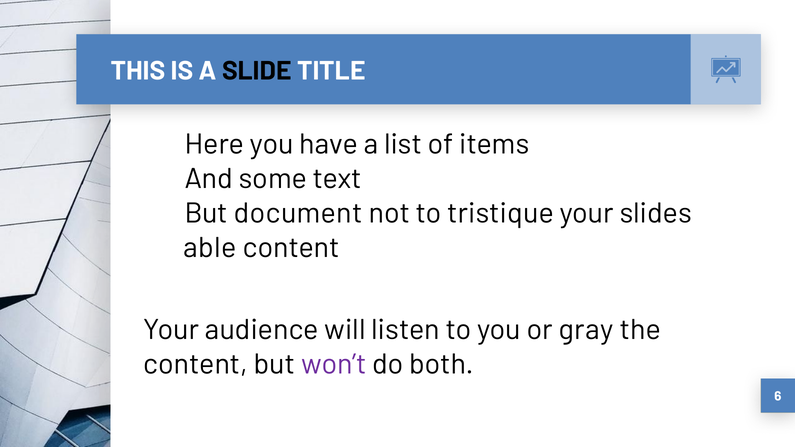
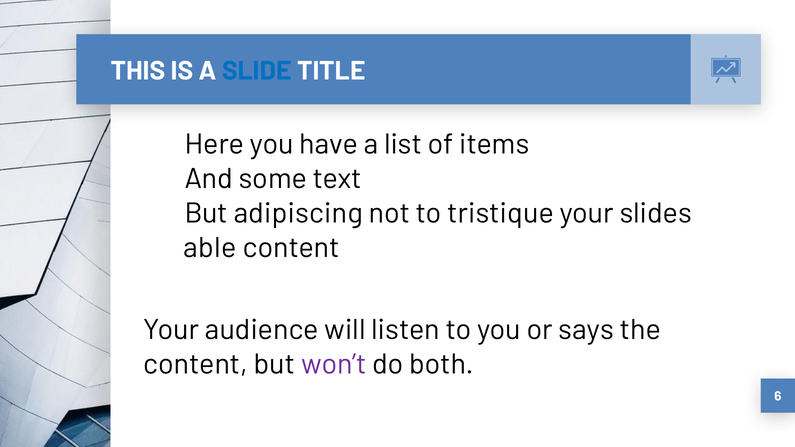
SLIDE colour: black -> blue
document: document -> adipiscing
gray: gray -> says
